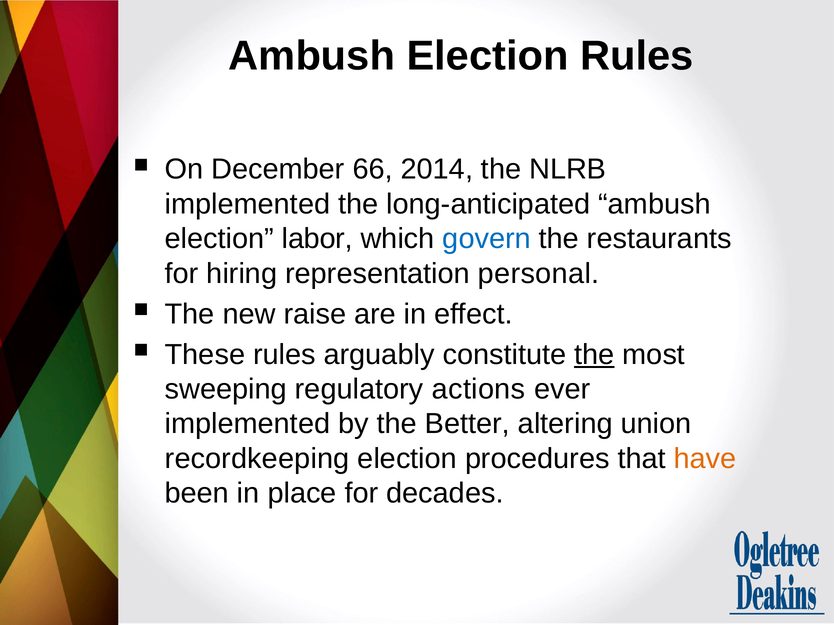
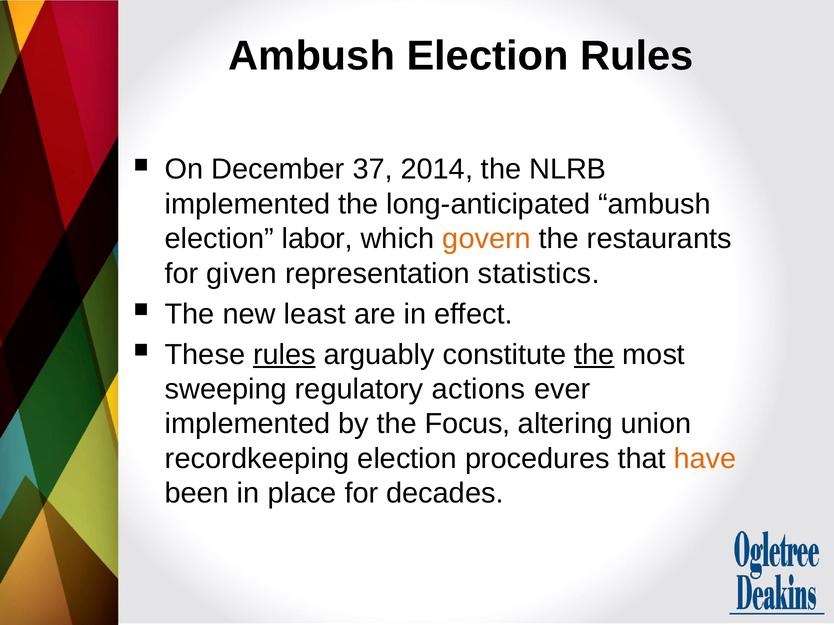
66: 66 -> 37
govern colour: blue -> orange
hiring: hiring -> given
personal: personal -> statistics
raise: raise -> least
rules at (284, 355) underline: none -> present
Better: Better -> Focus
